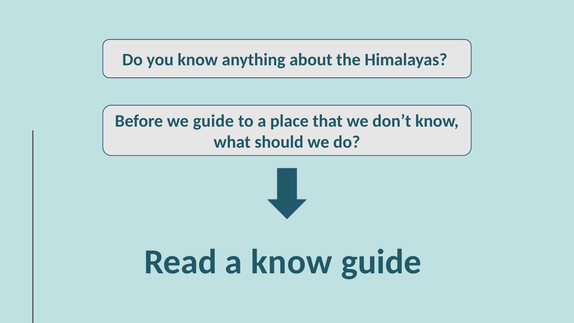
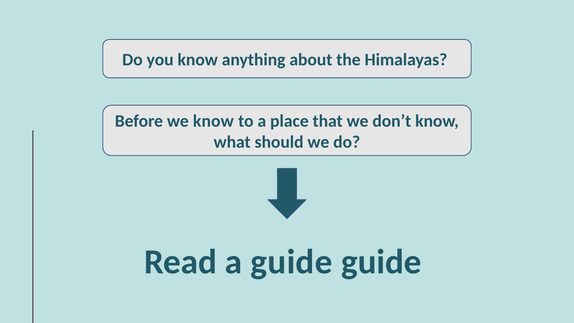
we guide: guide -> know
a know: know -> guide
